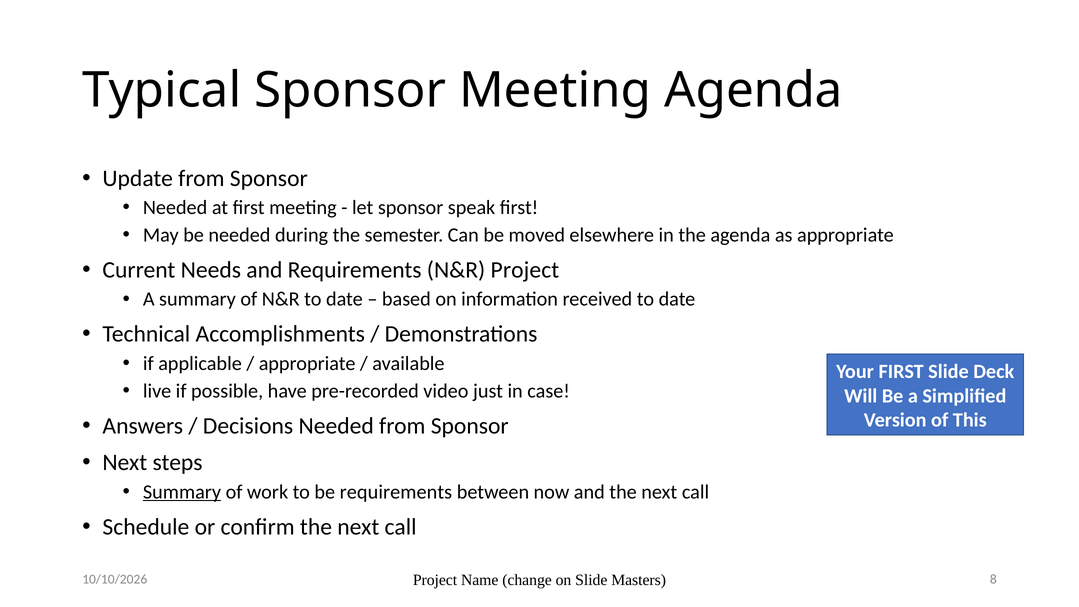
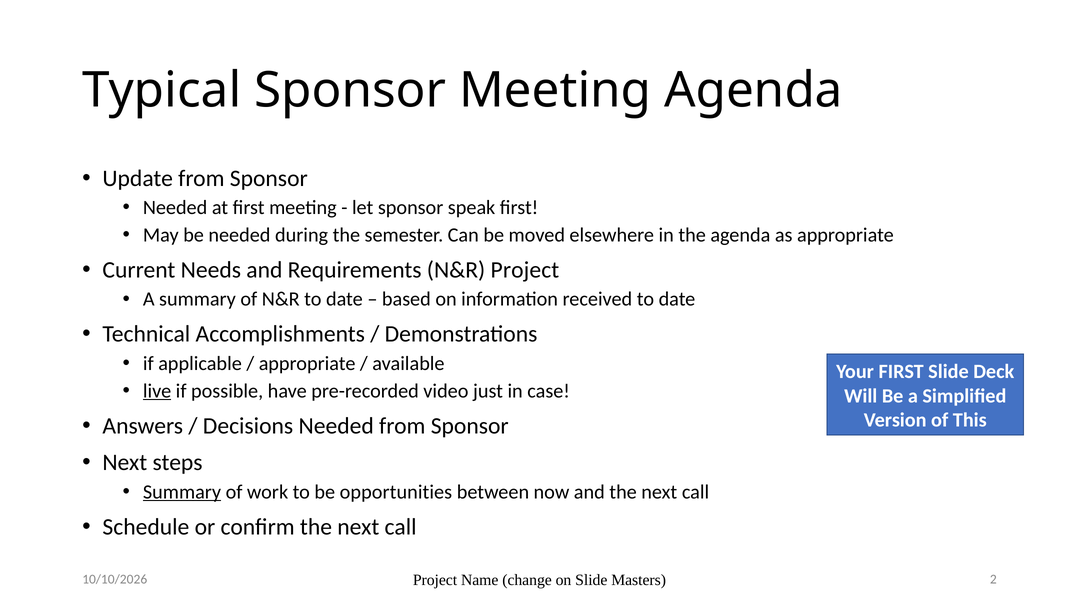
live underline: none -> present
be requirements: requirements -> opportunities
8: 8 -> 2
